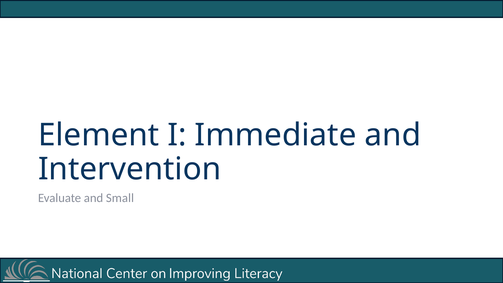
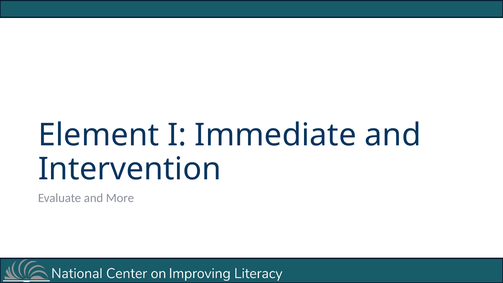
Small: Small -> More
